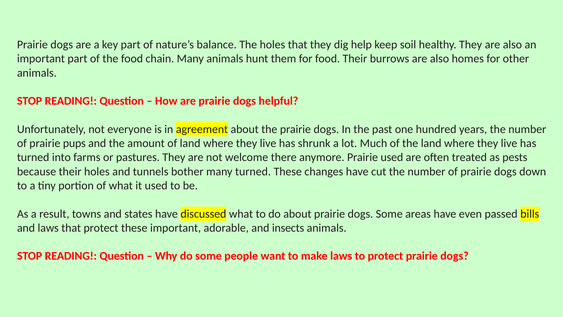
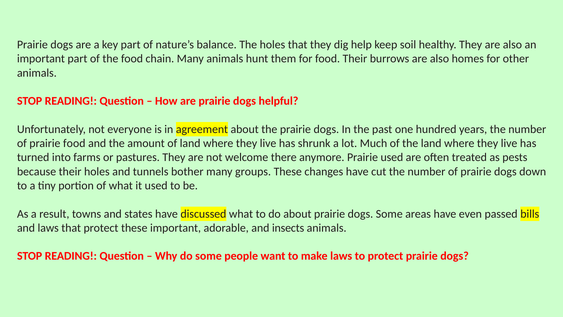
prairie pups: pups -> food
many turned: turned -> groups
